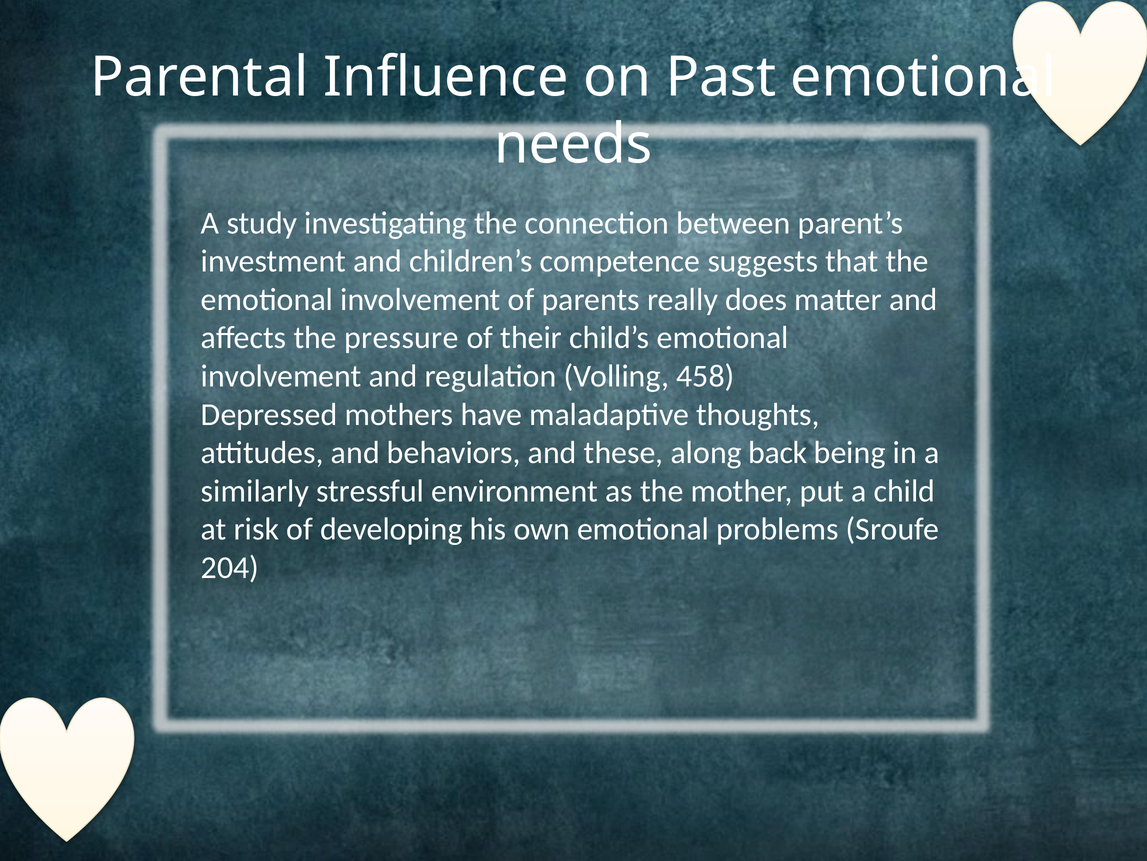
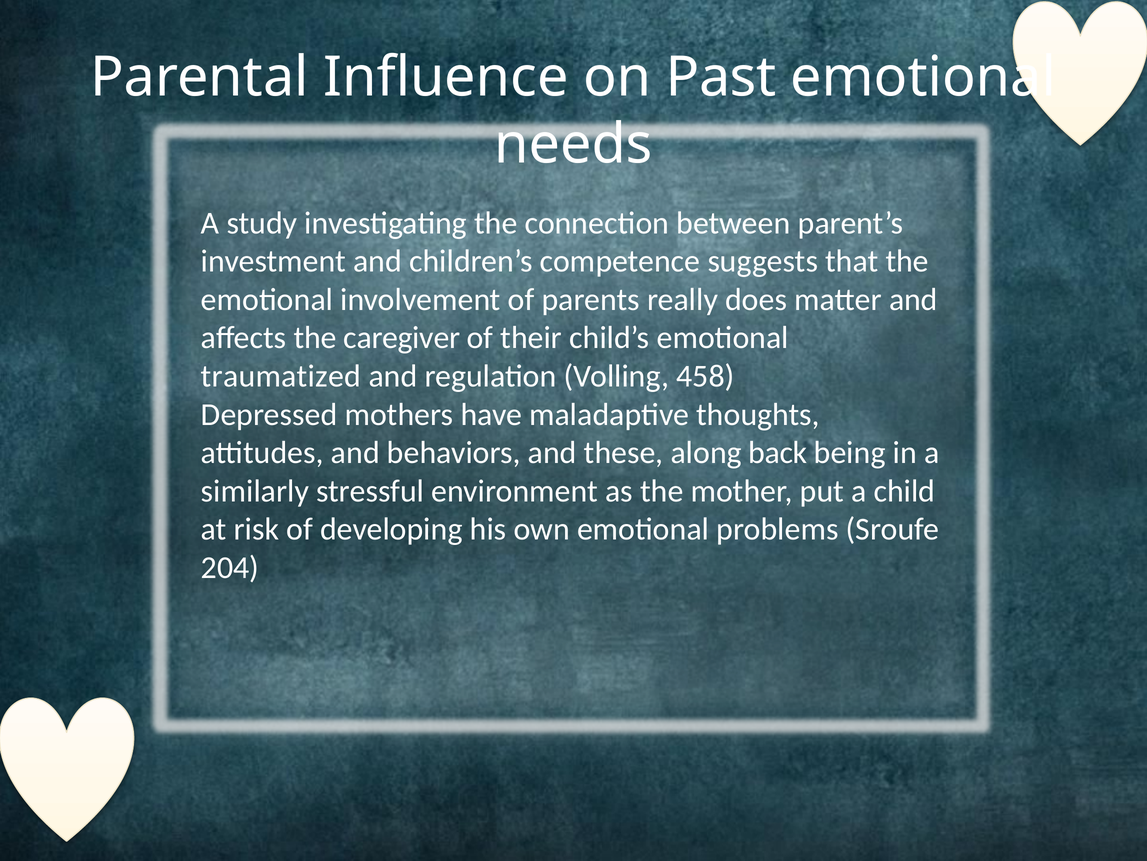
pressure: pressure -> caregiver
involvement at (281, 376): involvement -> traumatized
